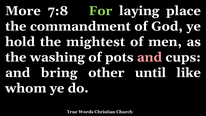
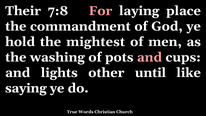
More: More -> Their
For colour: light green -> pink
bring: bring -> lights
whom: whom -> saying
